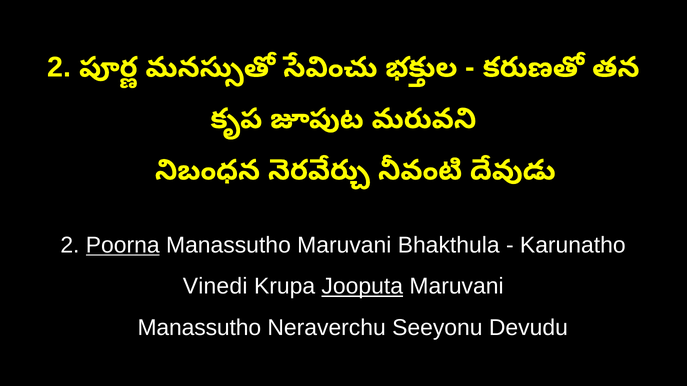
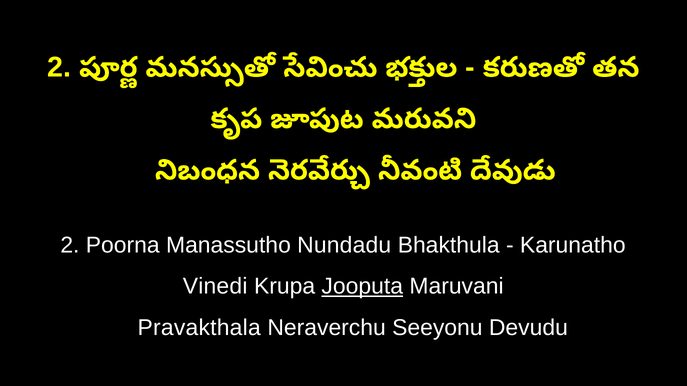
Poorna underline: present -> none
Manassutho Maruvani: Maruvani -> Nundadu
Manassutho at (199, 328): Manassutho -> Pravakthala
